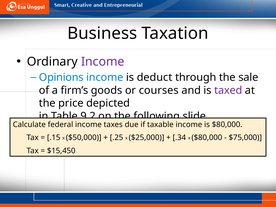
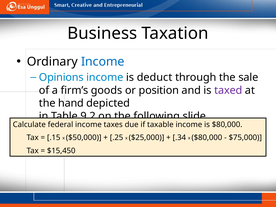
Income at (103, 62) colour: purple -> blue
courses: courses -> position
price: price -> hand
